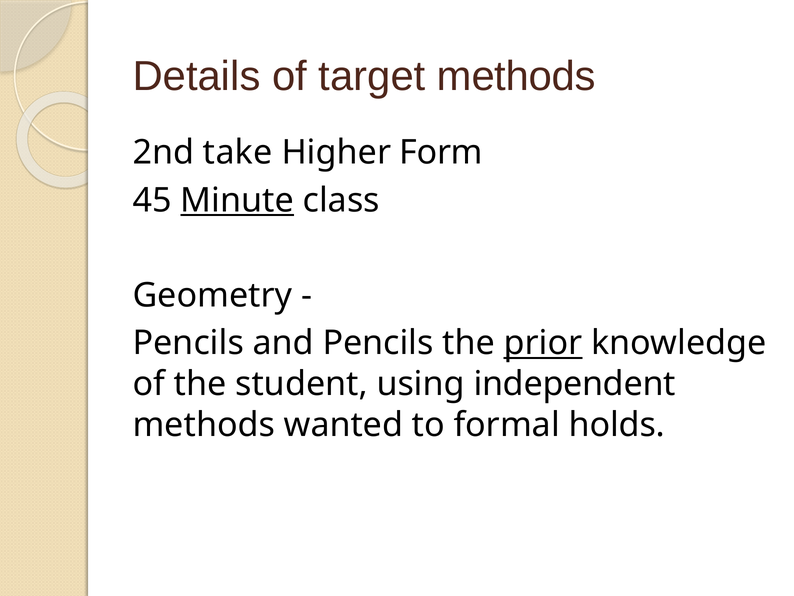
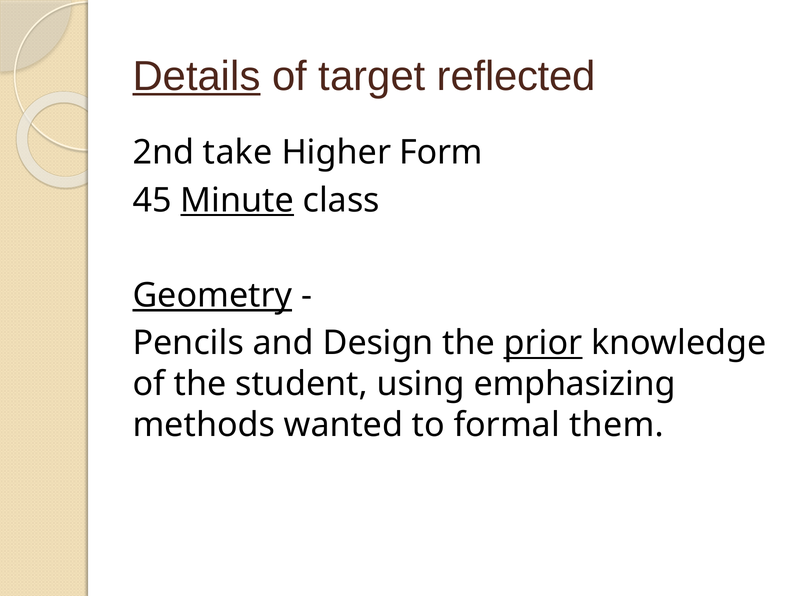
Details underline: none -> present
target methods: methods -> reflected
Geometry underline: none -> present
and Pencils: Pencils -> Design
independent: independent -> emphasizing
holds: holds -> them
